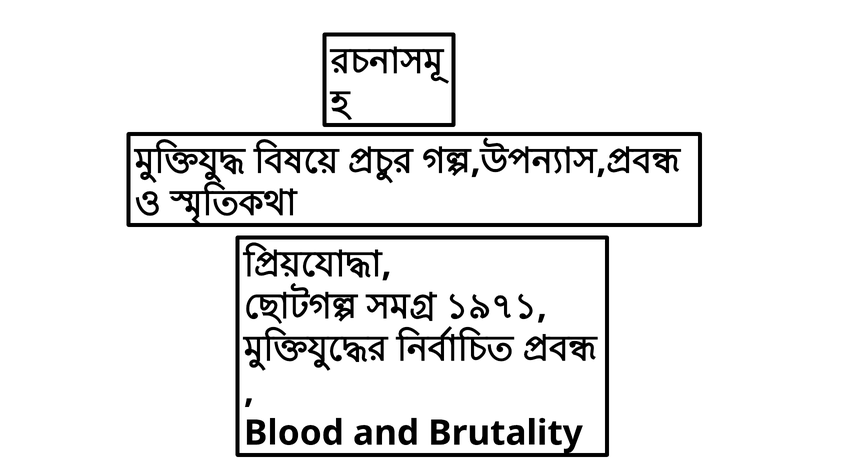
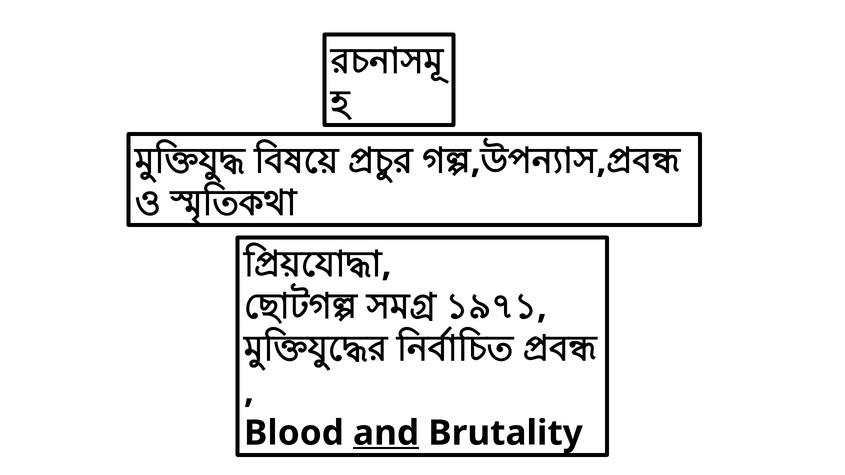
and underline: none -> present
